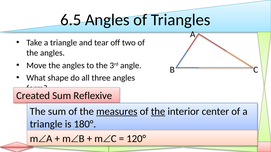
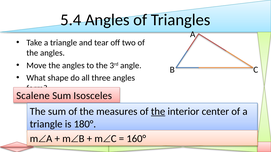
6.5: 6.5 -> 5.4
Created: Created -> Scalene
Reflexive: Reflexive -> Isosceles
measures underline: present -> none
120°: 120° -> 160°
